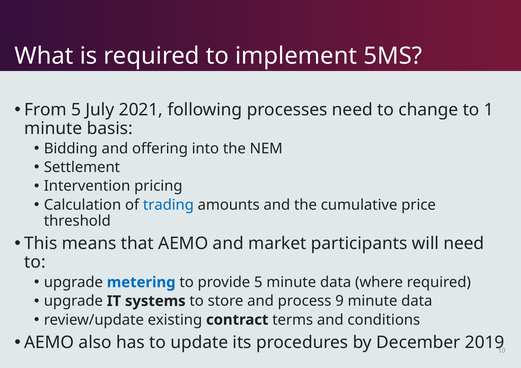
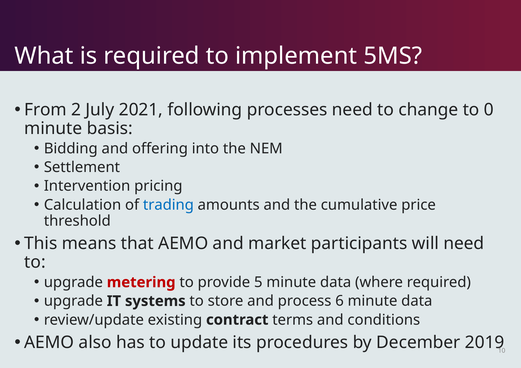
From 5: 5 -> 2
1: 1 -> 0
metering colour: blue -> red
9: 9 -> 6
